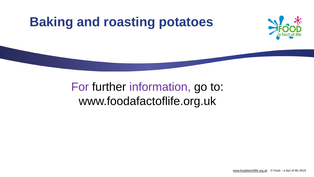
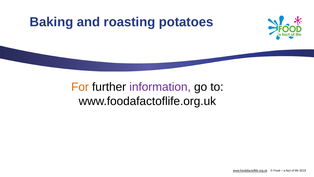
For colour: purple -> orange
